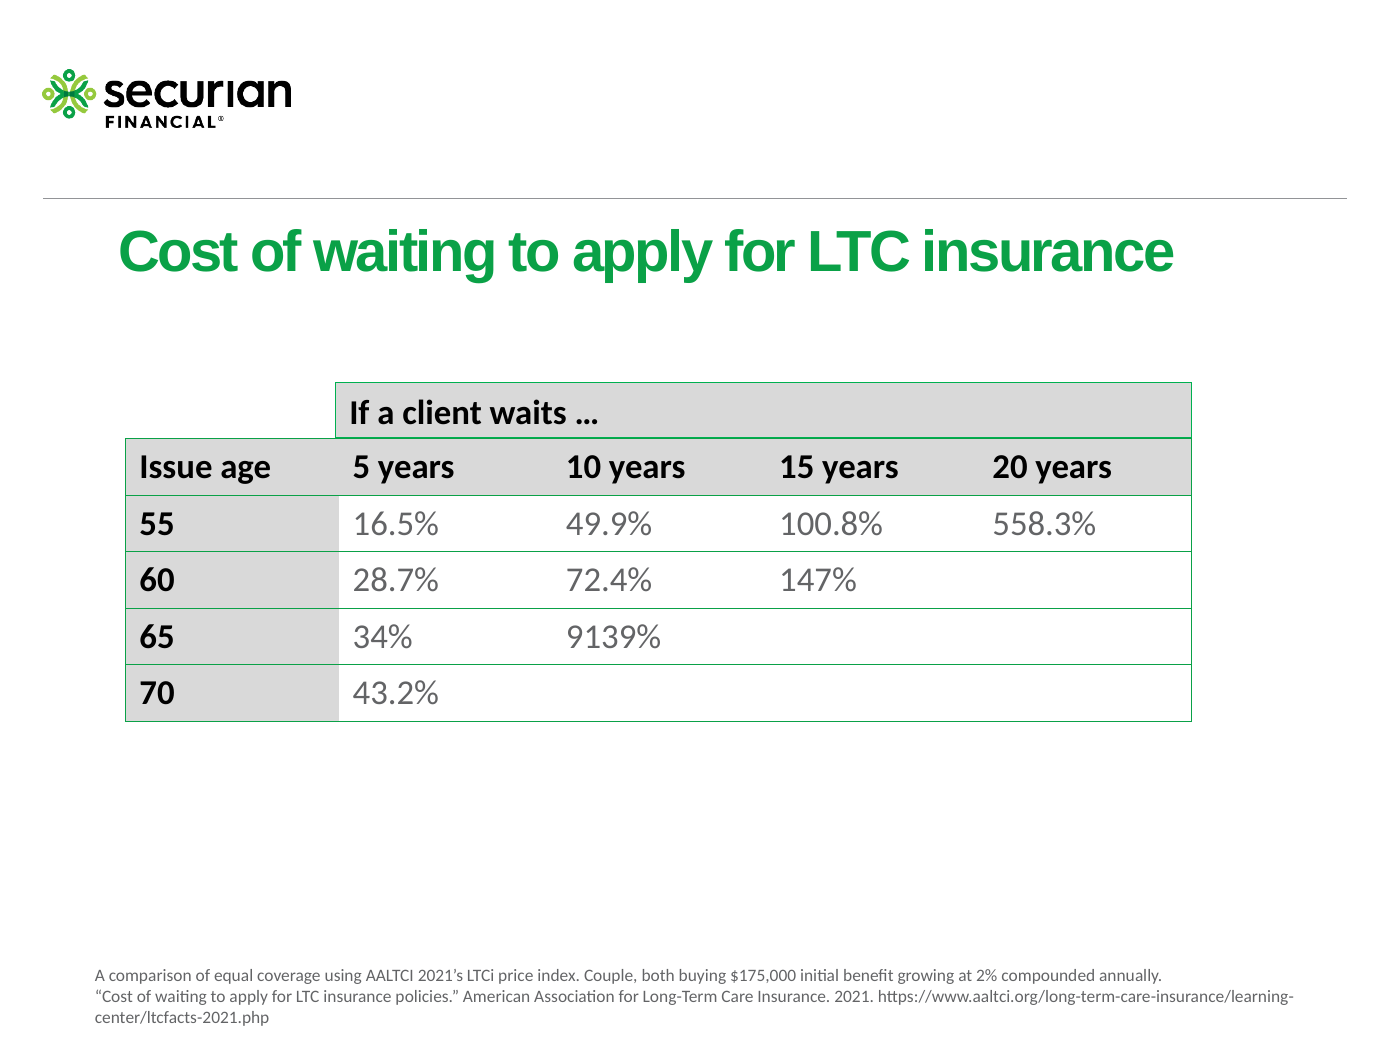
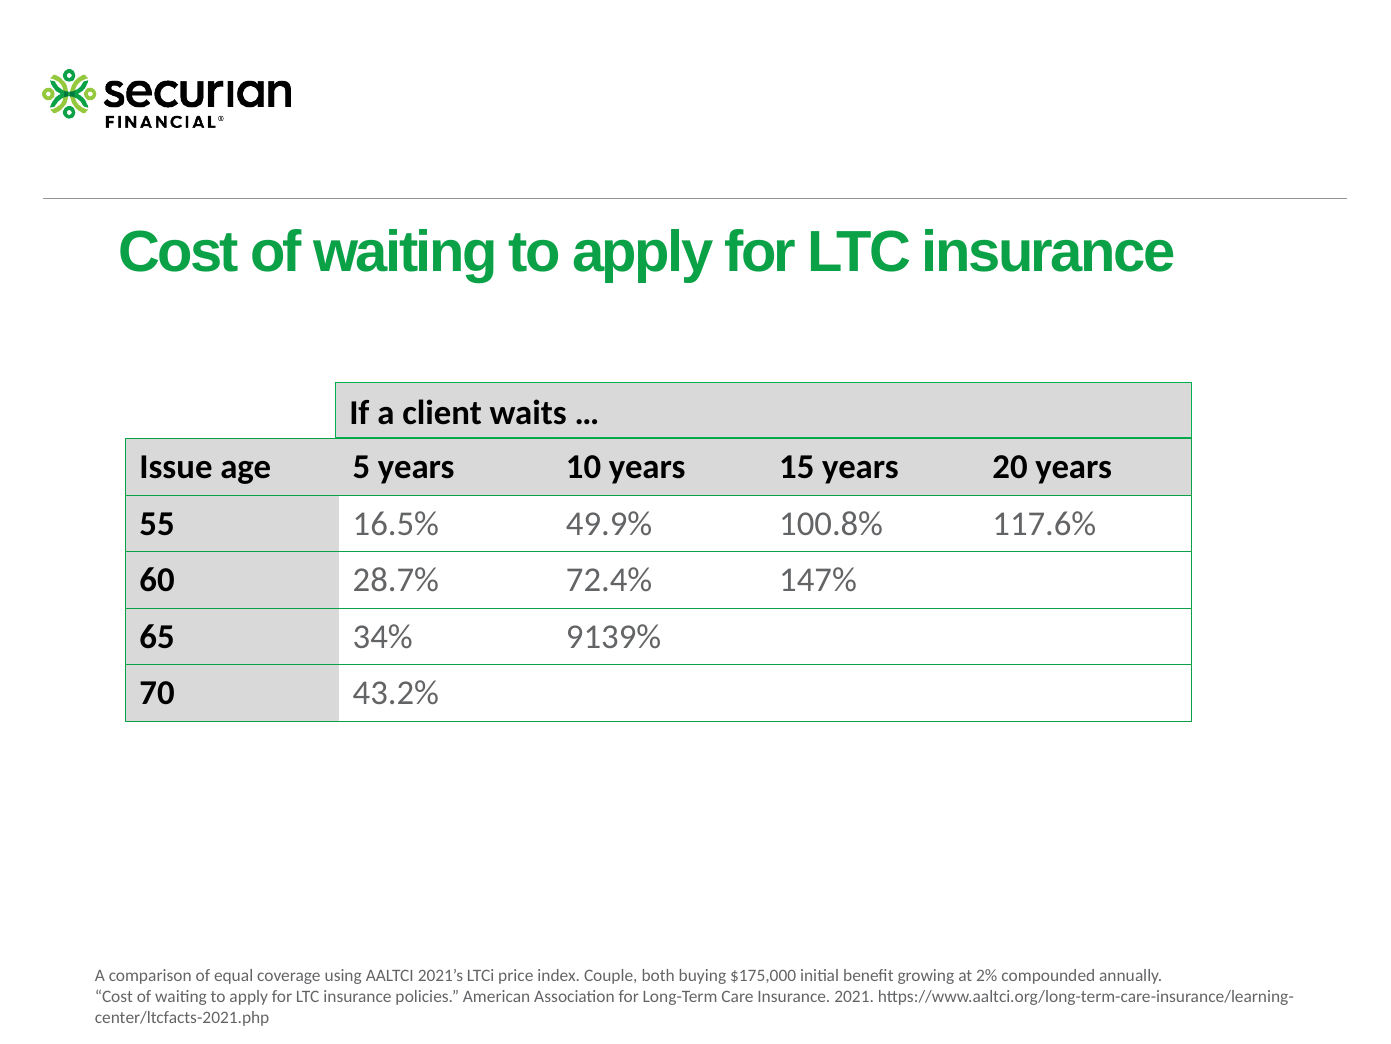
558.3%: 558.3% -> 117.6%
